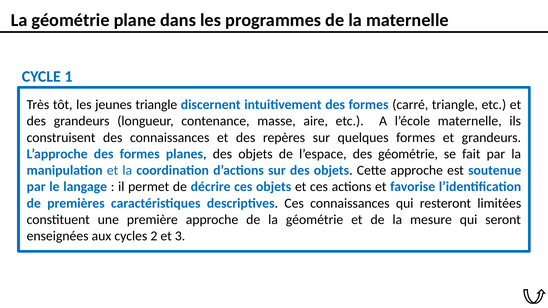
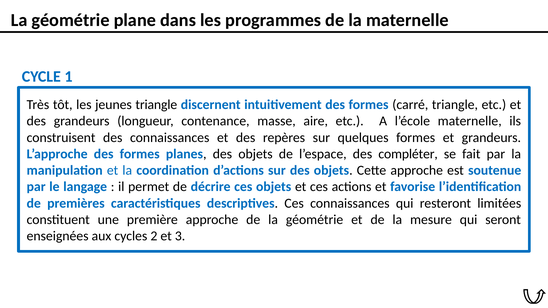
des géométrie: géométrie -> compléter
